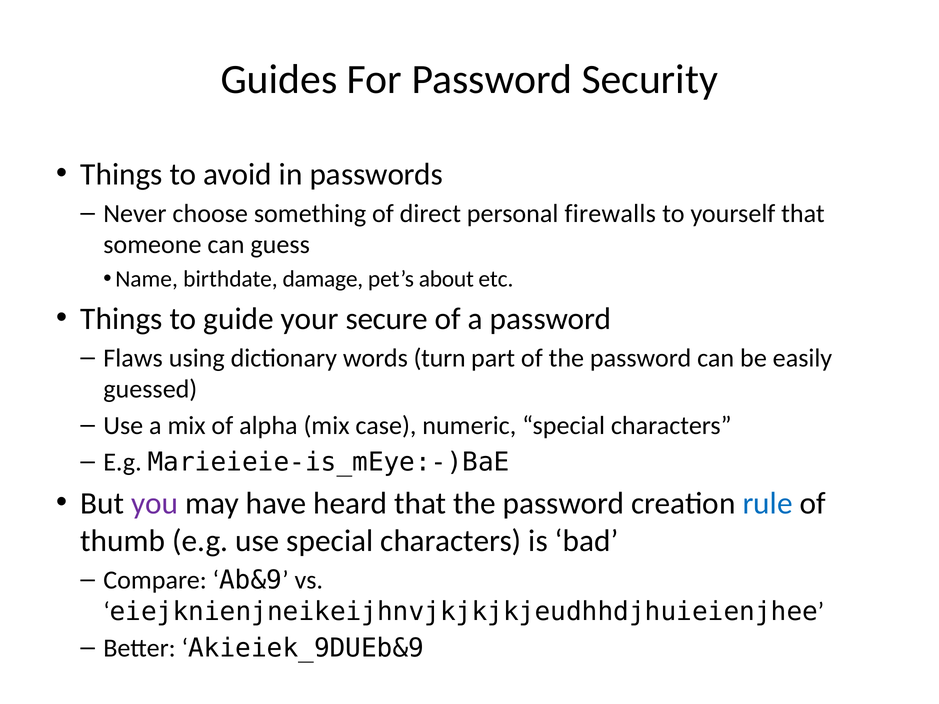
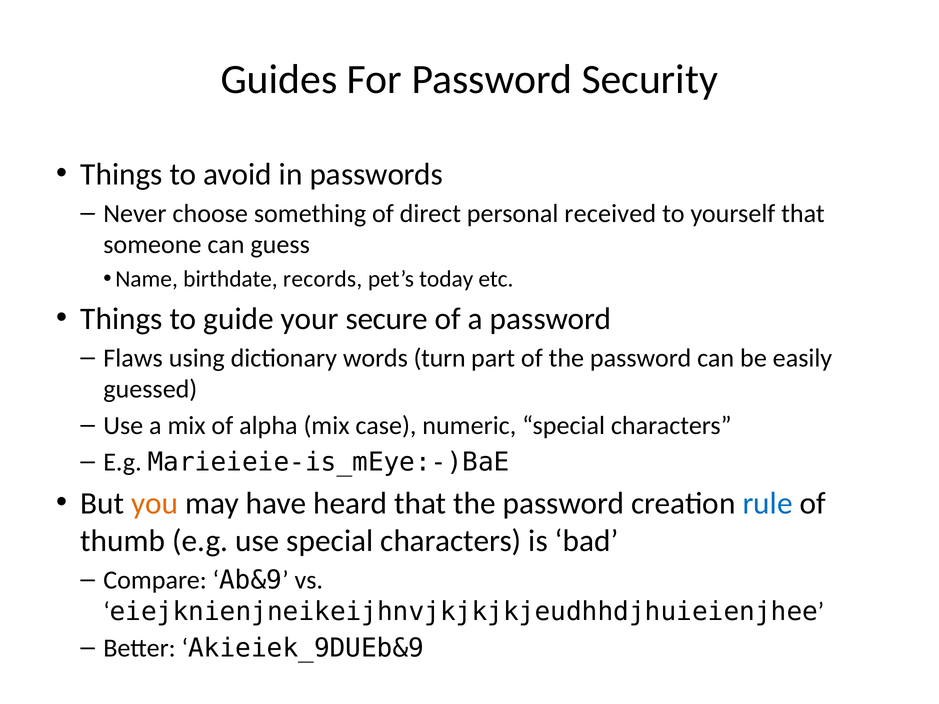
firewalls: firewalls -> received
damage: damage -> records
about: about -> today
you colour: purple -> orange
